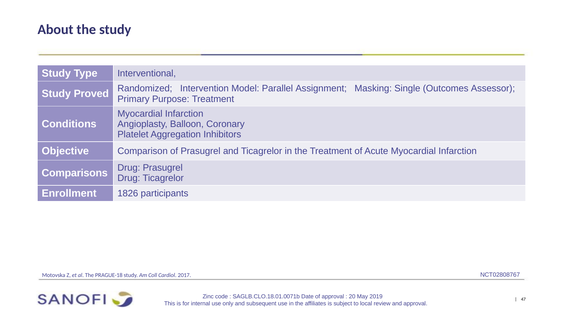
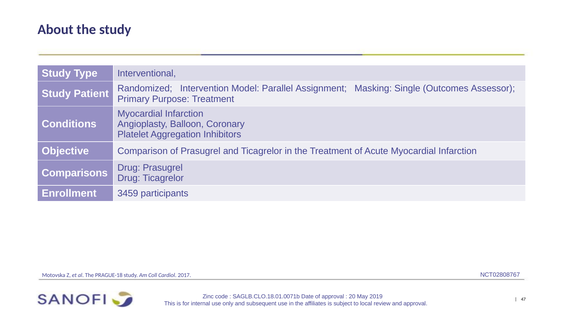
Proved: Proved -> Patient
1826: 1826 -> 3459
